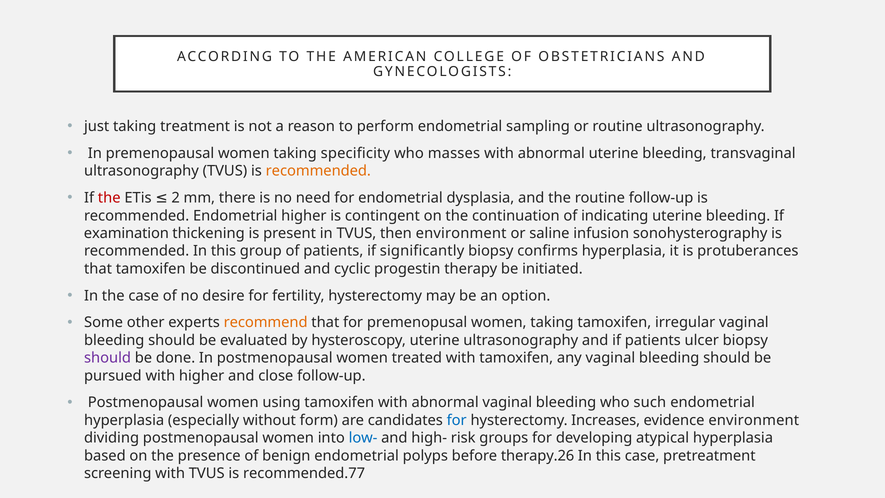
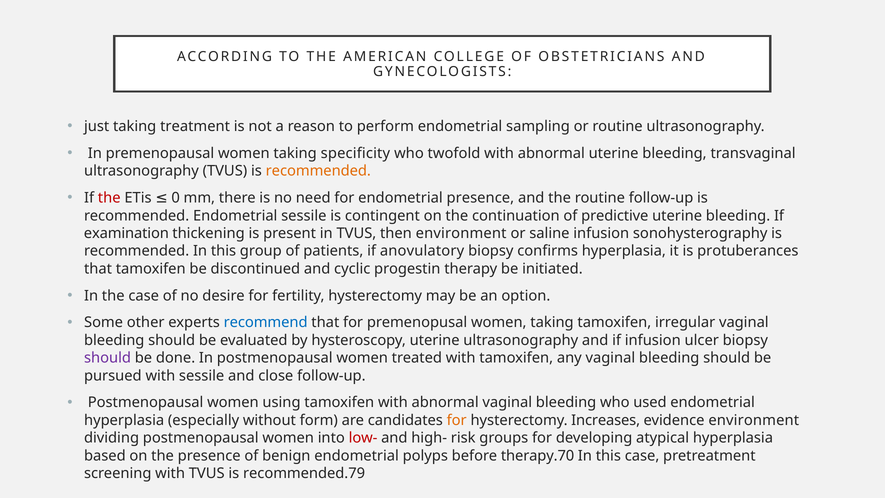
masses: masses -> twofold
2: 2 -> 0
endometrial dysplasia: dysplasia -> presence
Endometrial higher: higher -> sessile
indicating: indicating -> predictive
significantly: significantly -> anovulatory
recommend colour: orange -> blue
if patients: patients -> infusion
with higher: higher -> sessile
such: such -> used
for at (457, 420) colour: blue -> orange
low- colour: blue -> red
therapy.26: therapy.26 -> therapy.70
recommended.77: recommended.77 -> recommended.79
